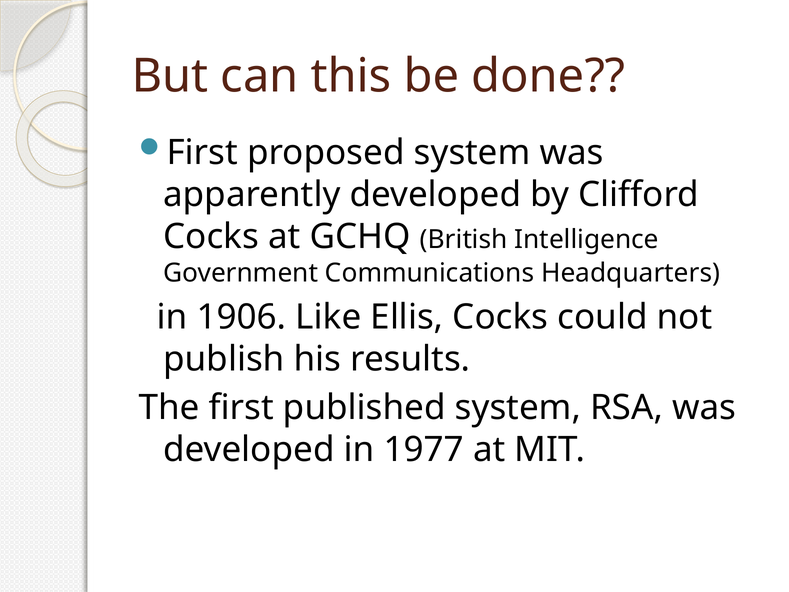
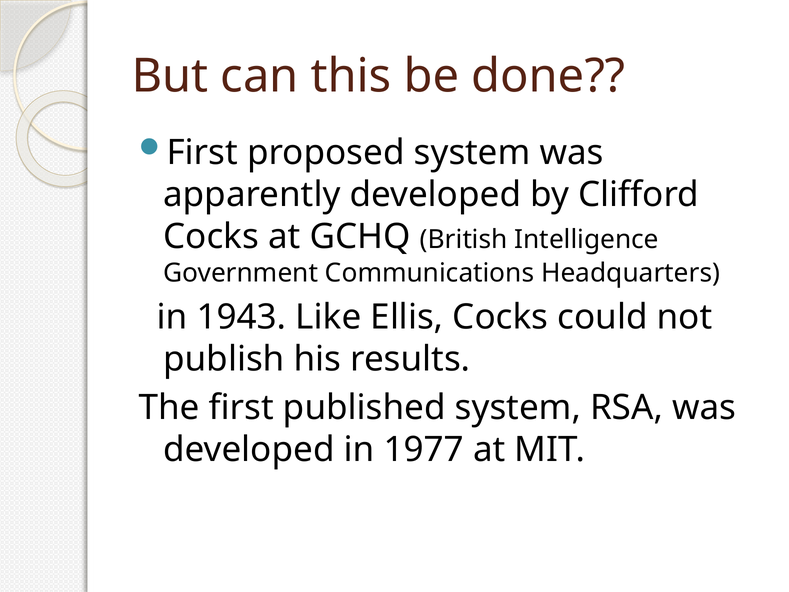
1906: 1906 -> 1943
